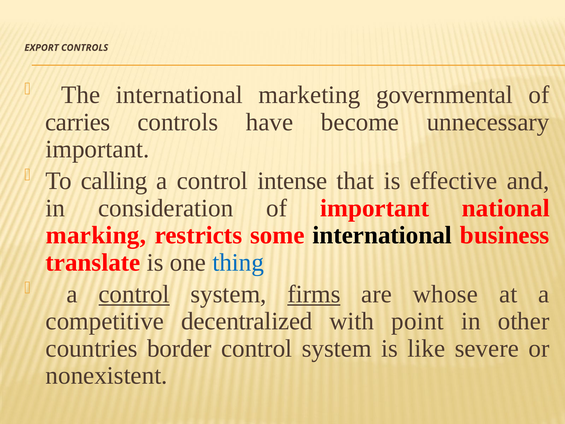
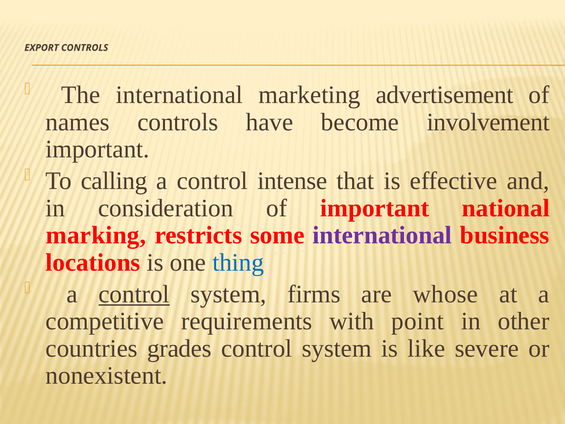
governmental: governmental -> advertisement
carries: carries -> names
unnecessary: unnecessary -> involvement
international at (382, 235) colour: black -> purple
translate: translate -> locations
firms underline: present -> none
decentralized: decentralized -> requirements
border: border -> grades
